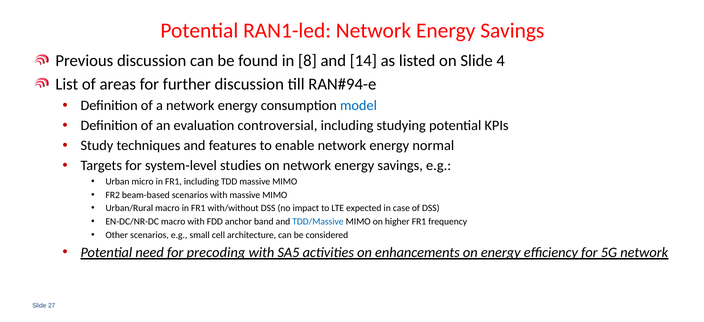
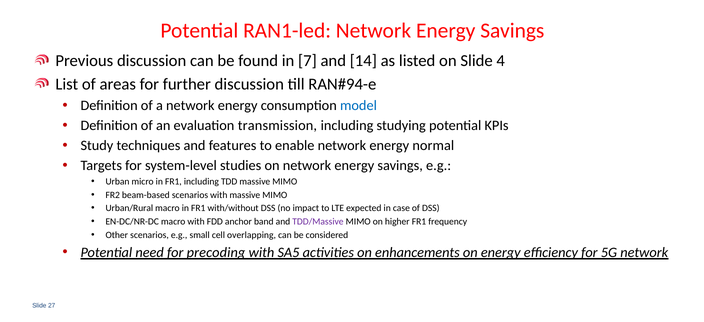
8: 8 -> 7
controversial: controversial -> transmission
TDD/Massive colour: blue -> purple
architecture: architecture -> overlapping
